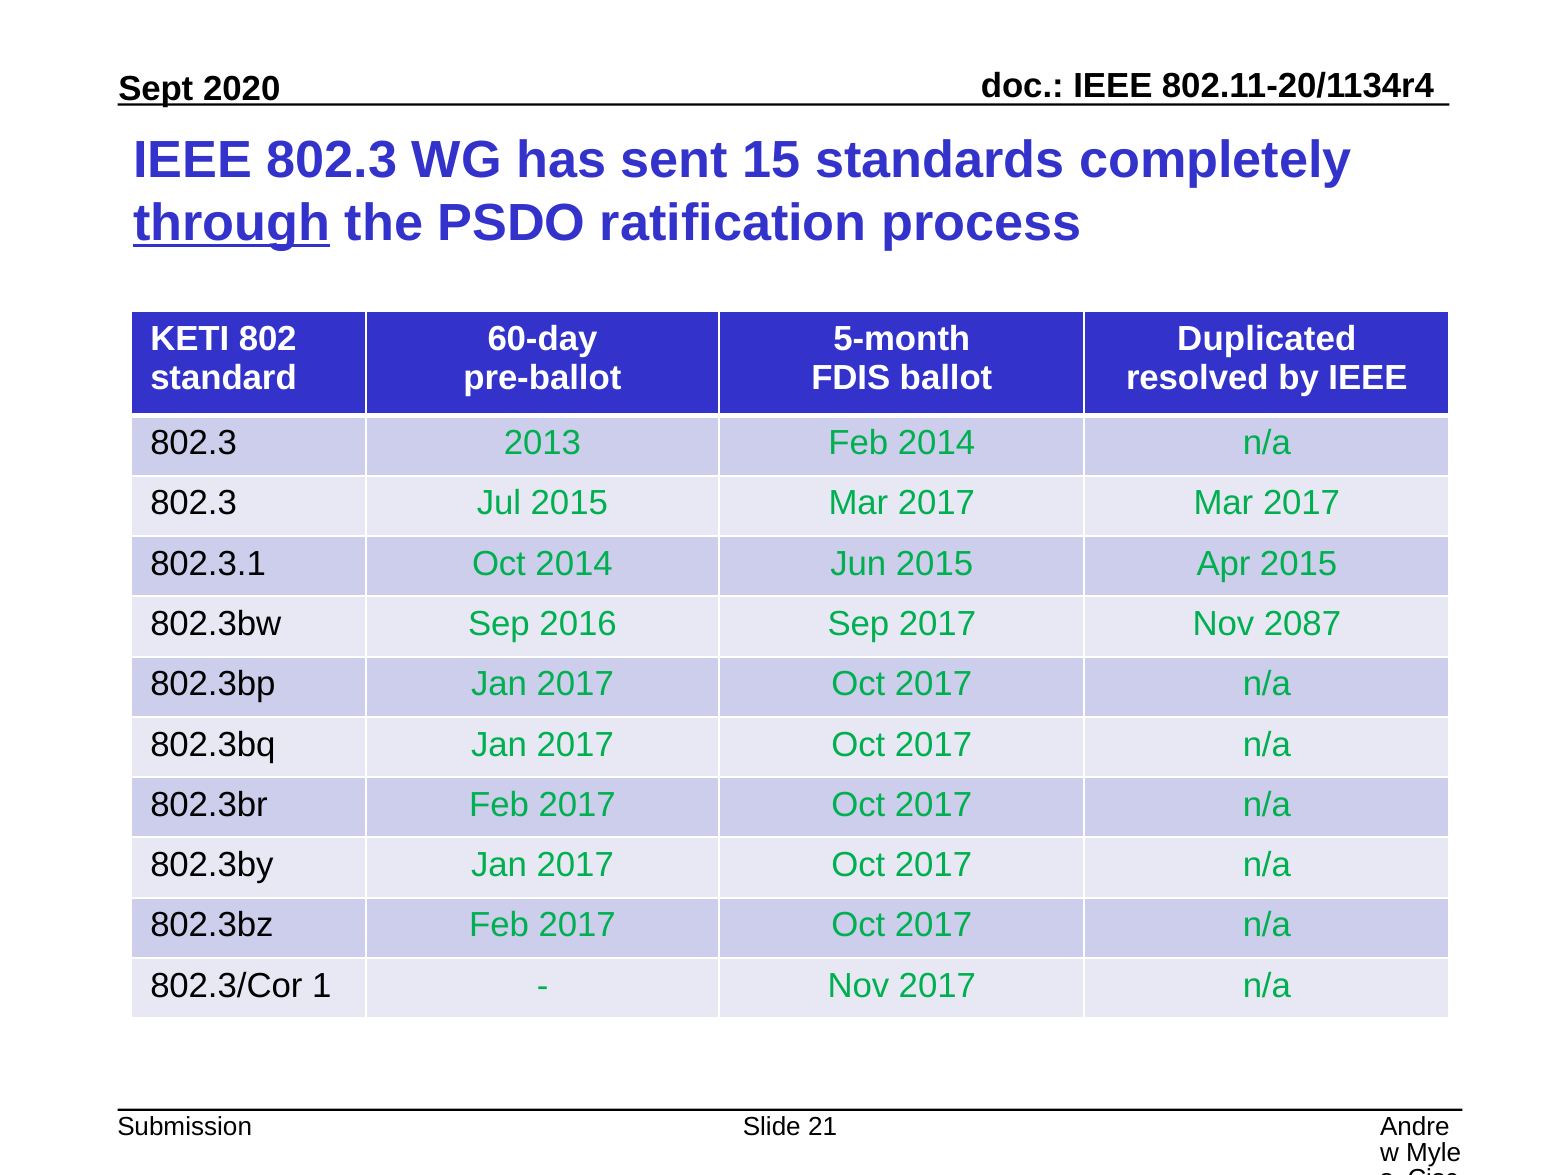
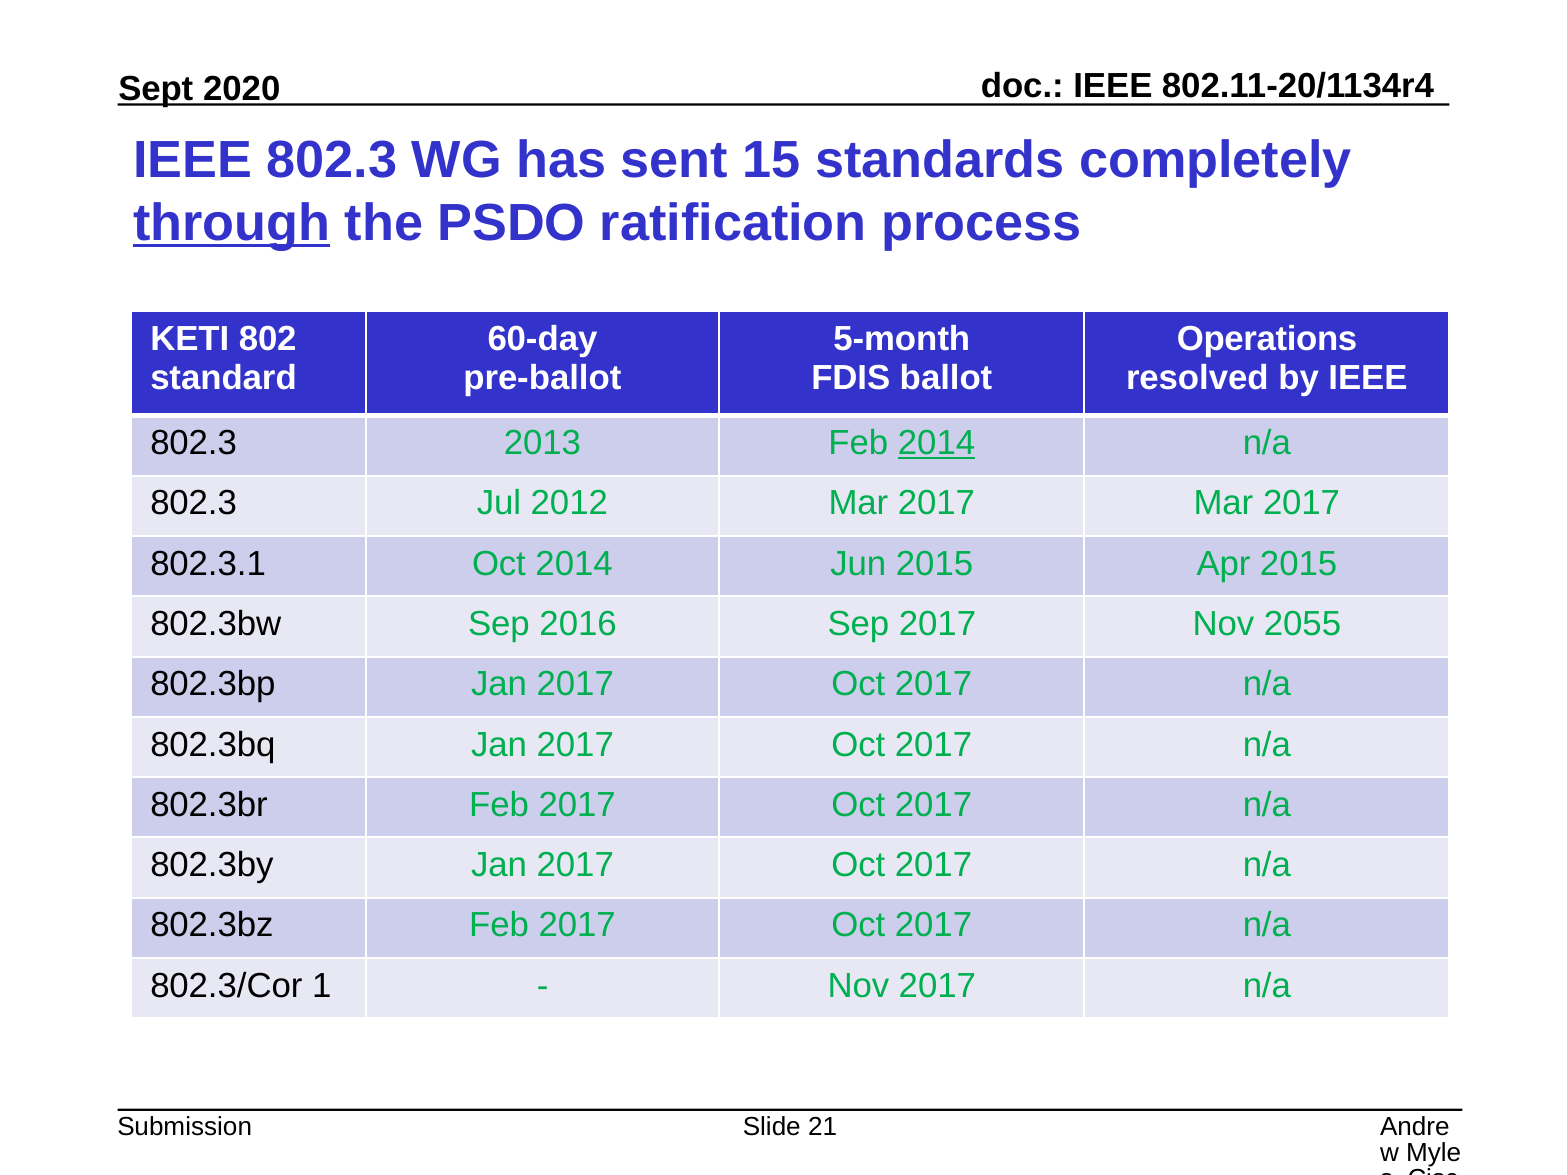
Duplicated: Duplicated -> Operations
2014 at (937, 443) underline: none -> present
Jul 2015: 2015 -> 2012
2087: 2087 -> 2055
